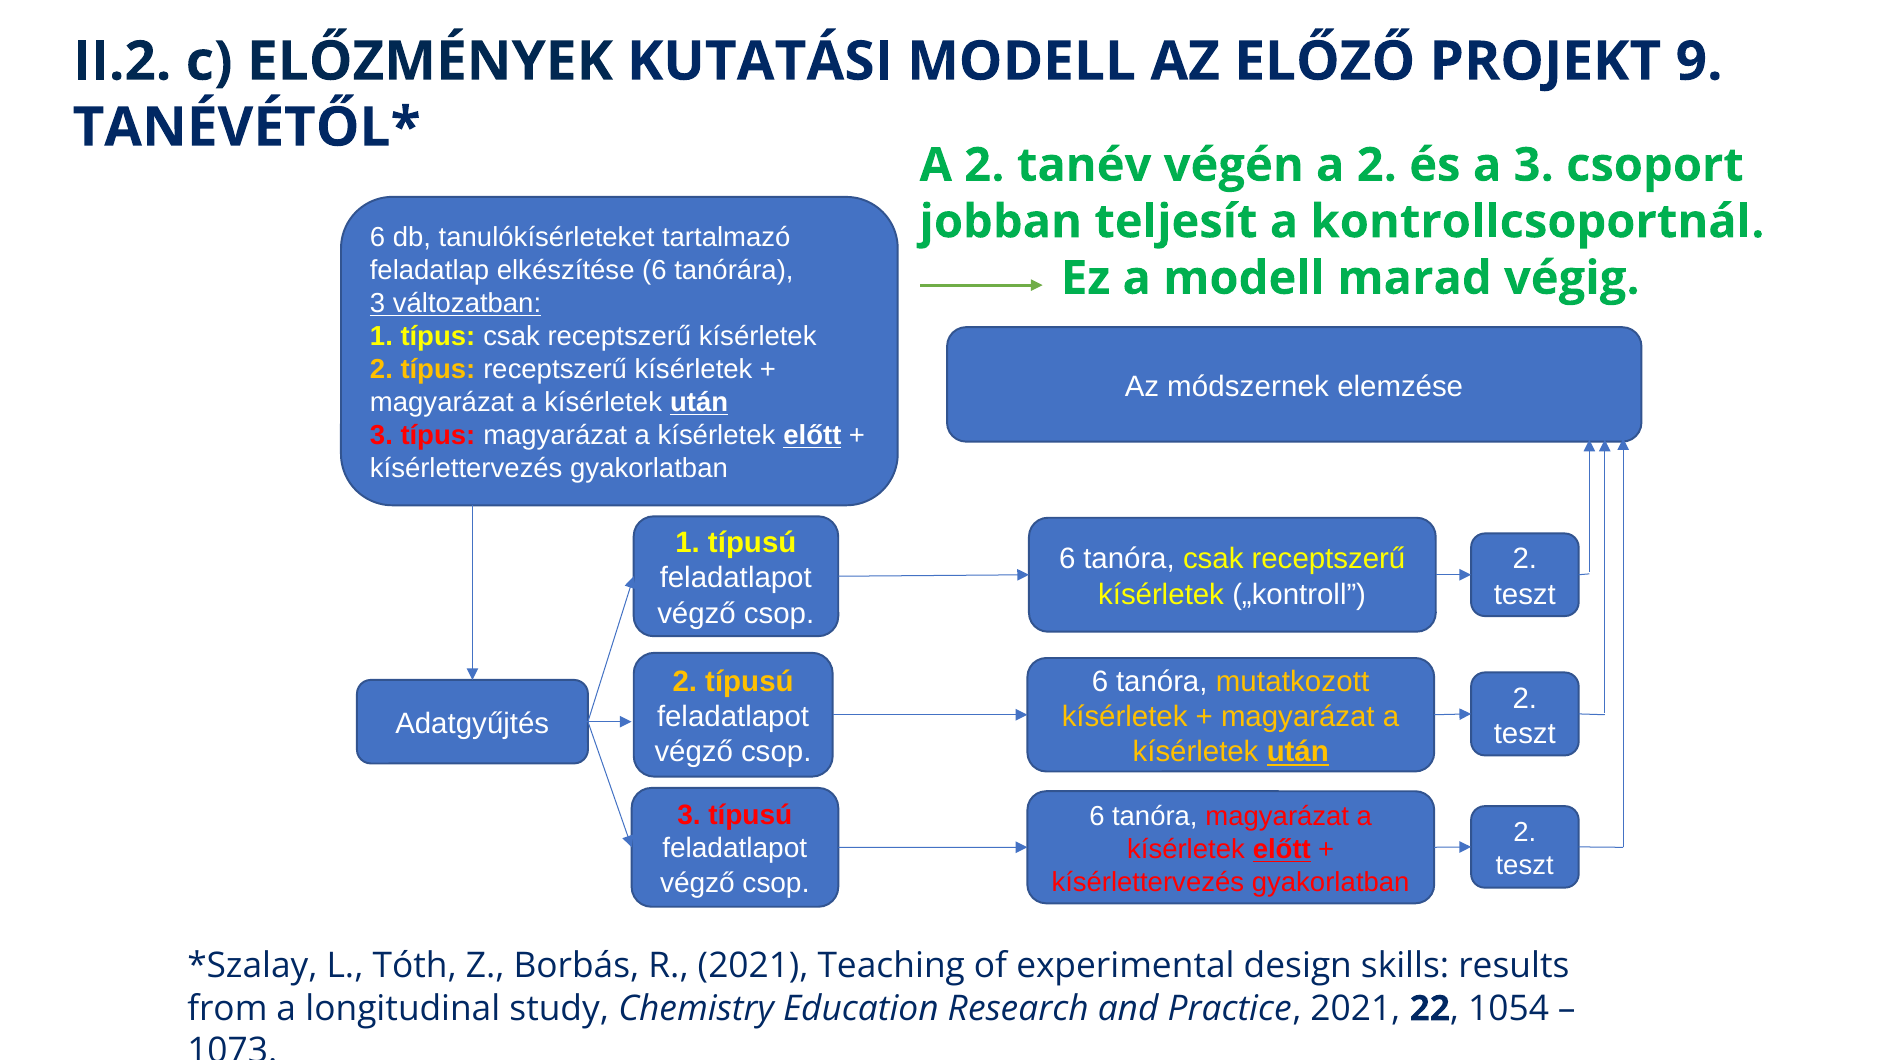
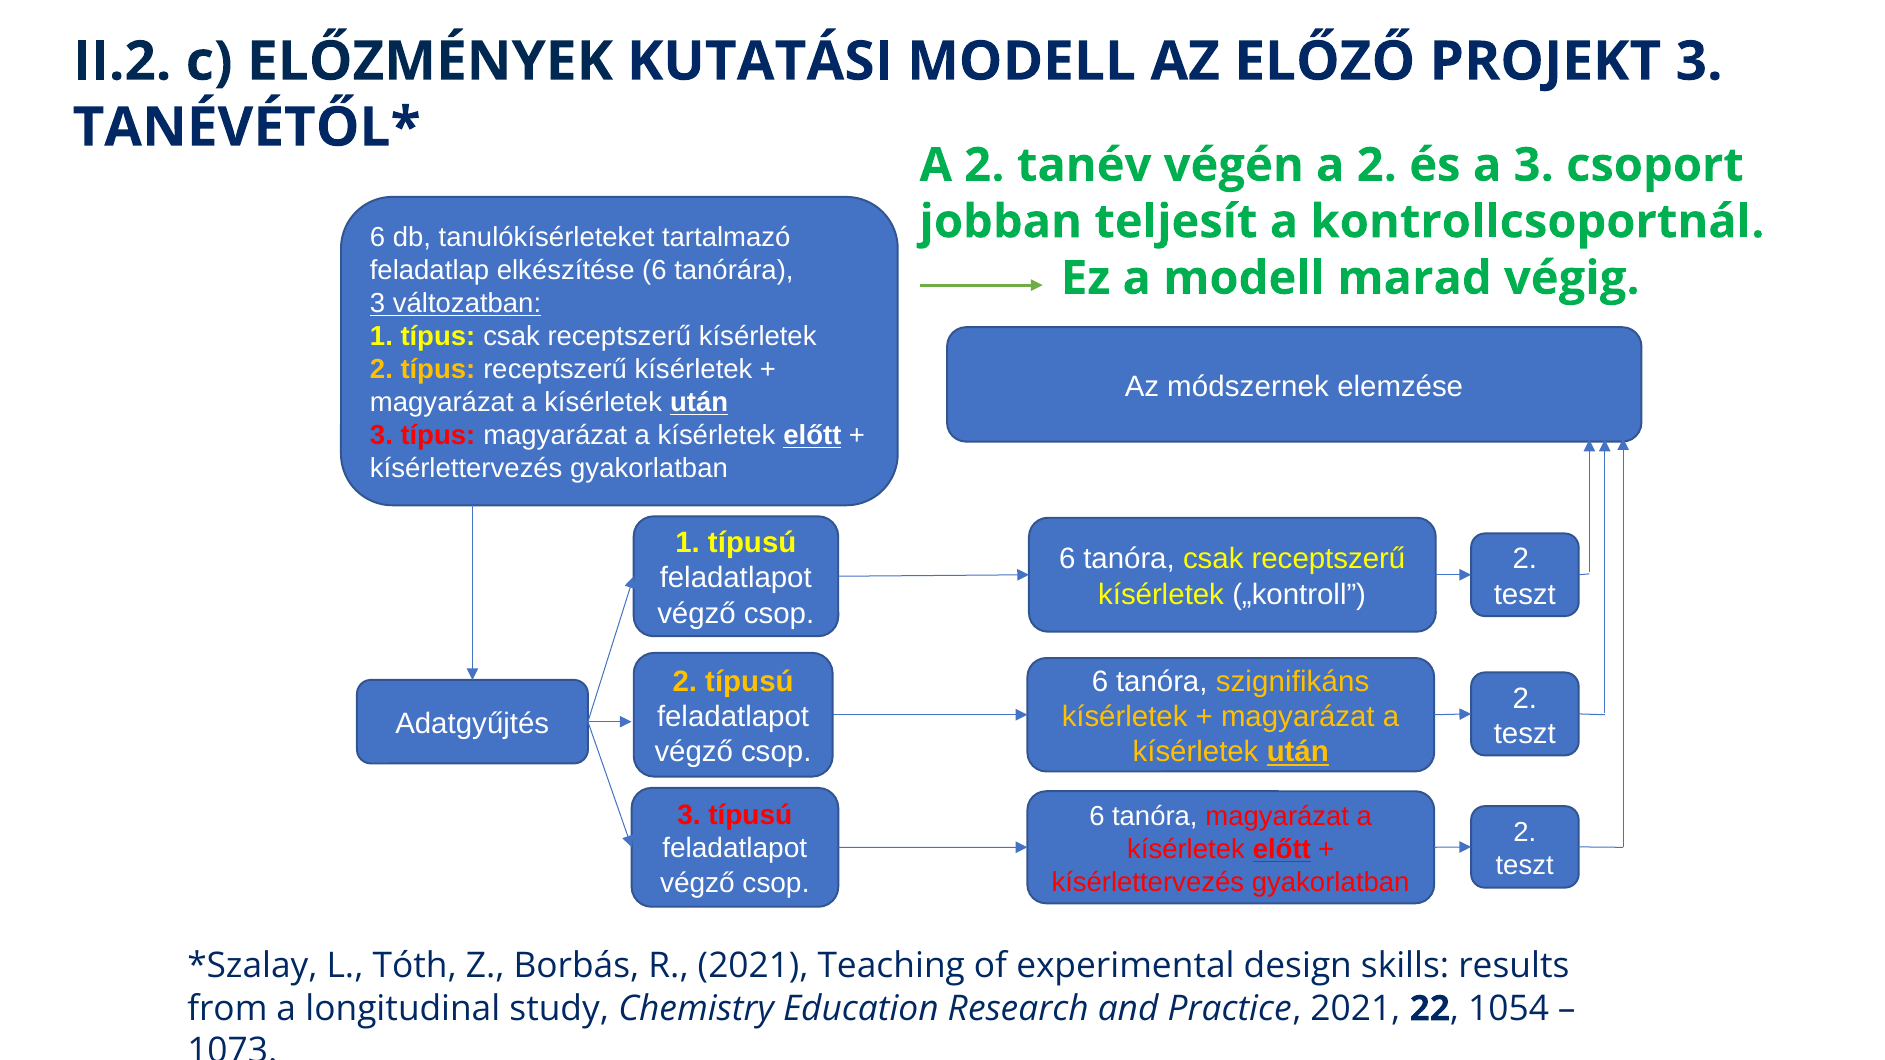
PROJEKT 9: 9 -> 3
mutatkozott: mutatkozott -> szignifikáns
